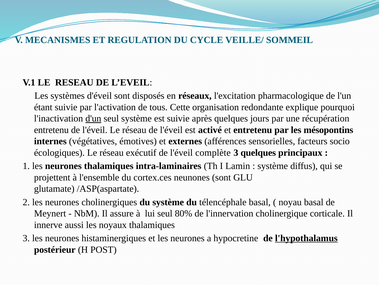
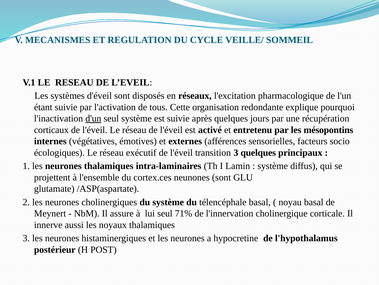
entretenu at (51, 130): entretenu -> corticaux
complète: complète -> transition
80%: 80% -> 71%
l'hypothalamus underline: present -> none
